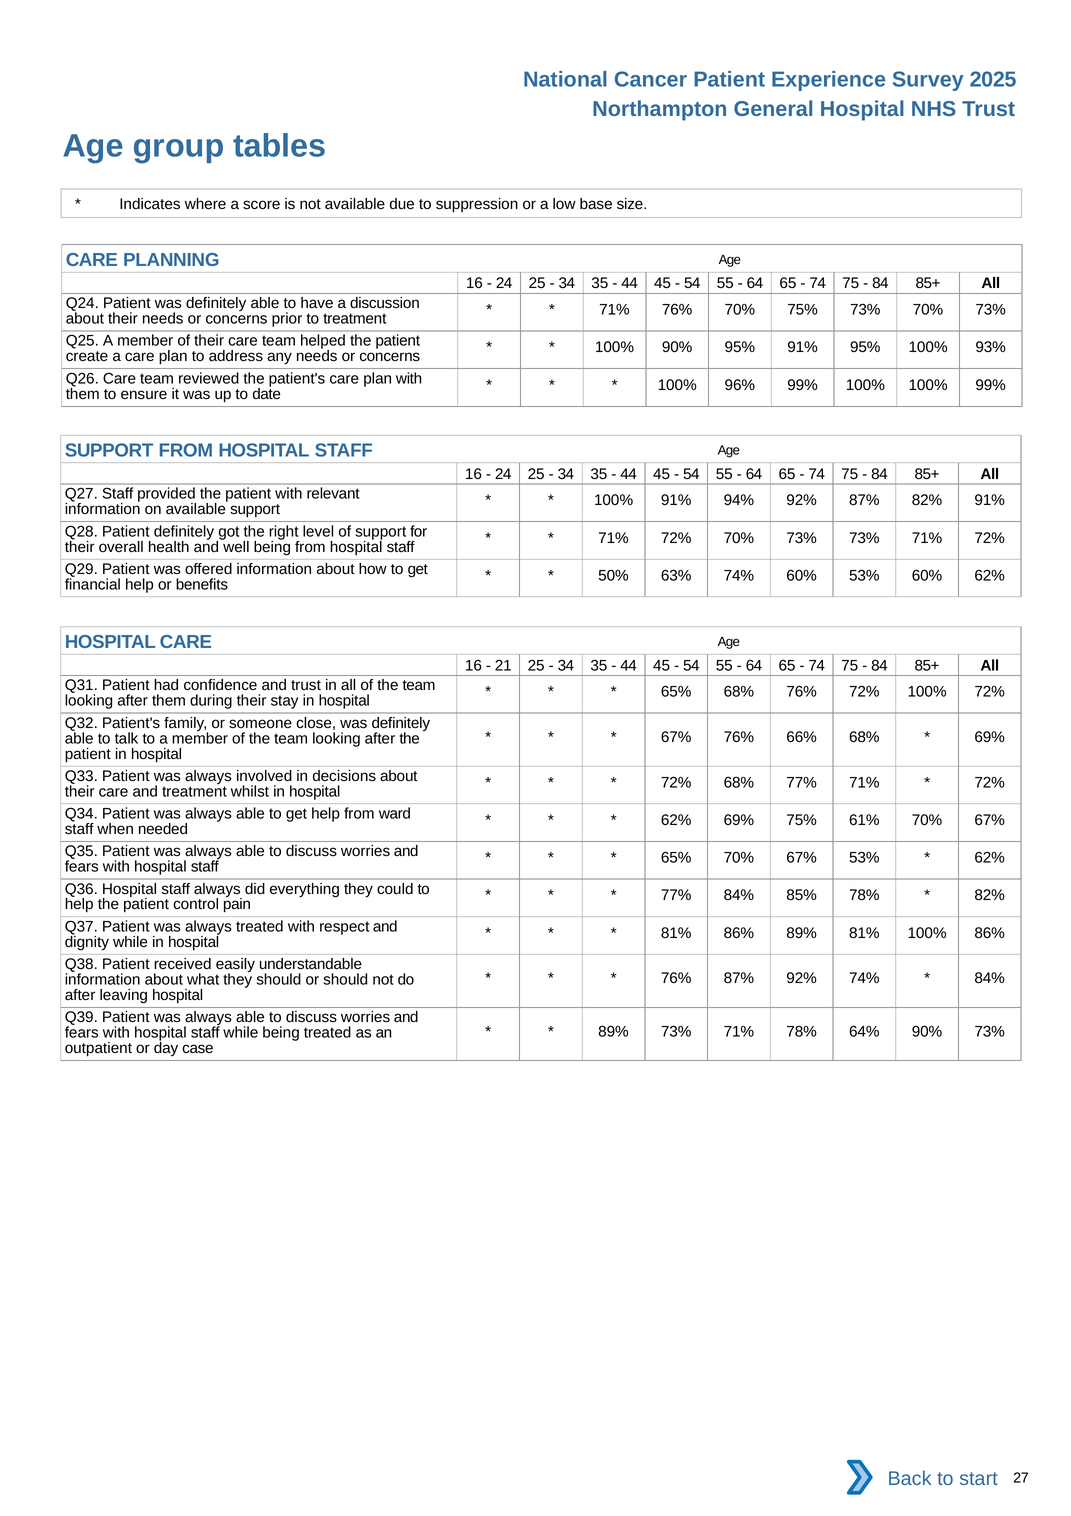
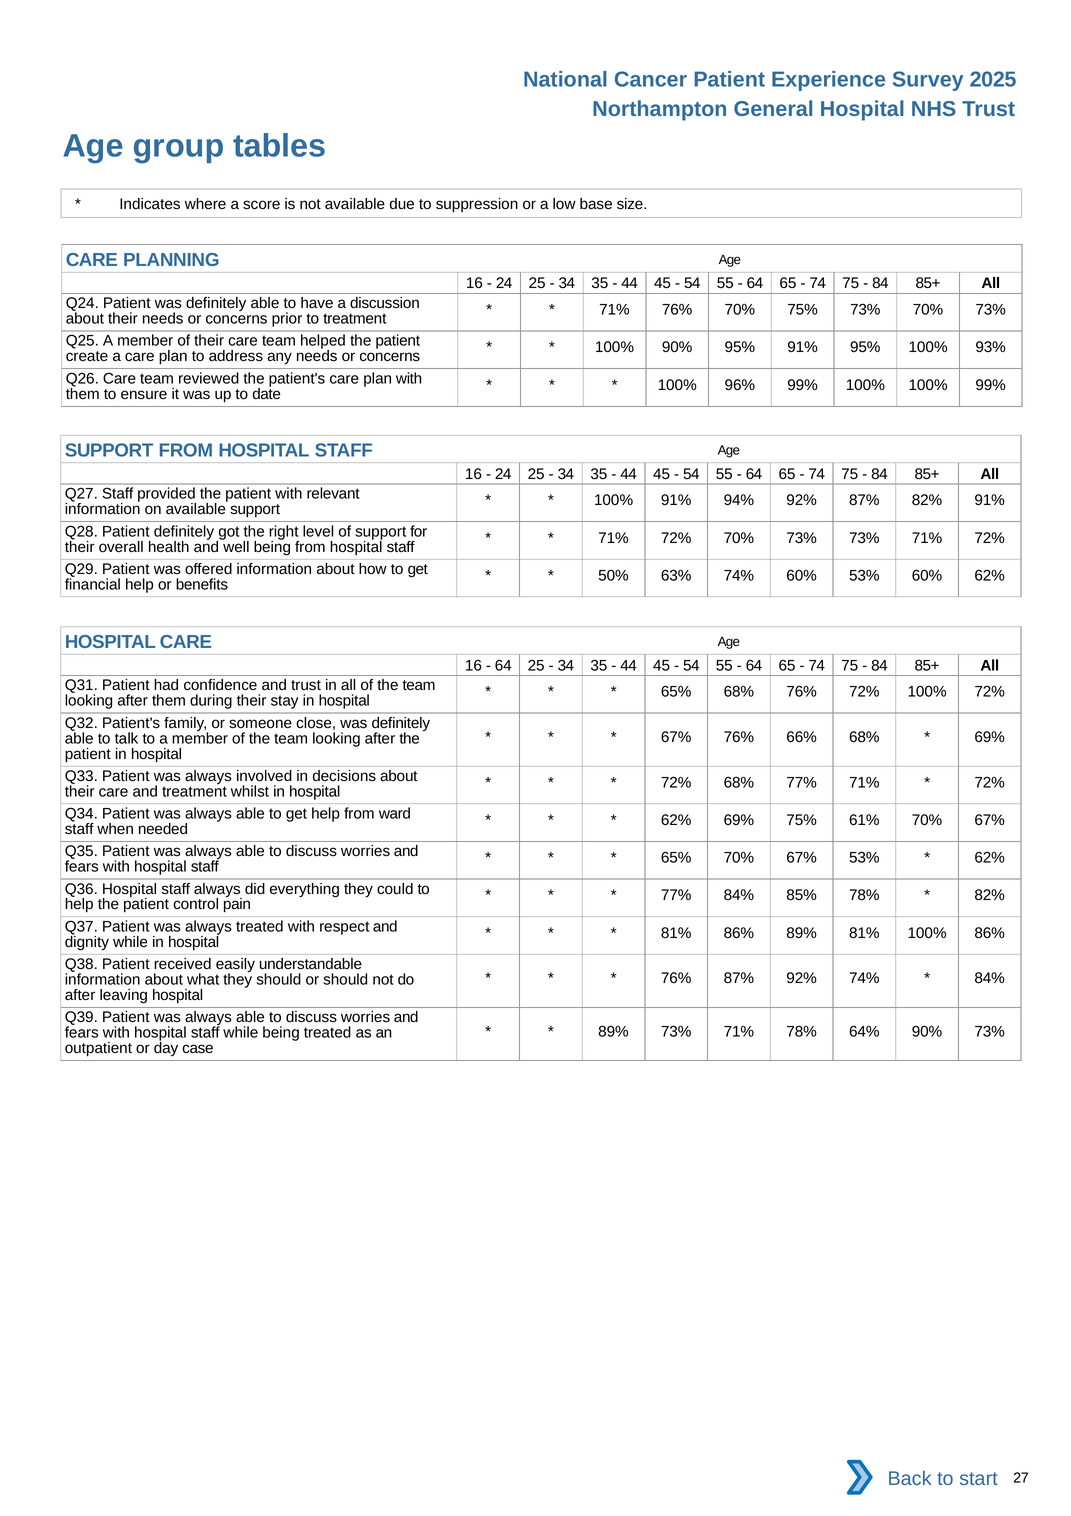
21 at (503, 665): 21 -> 64
